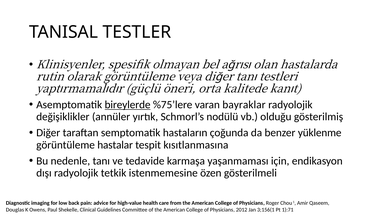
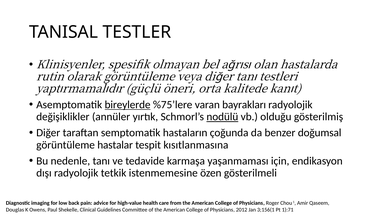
bayraklar: bayraklar -> bayrakları
nodülü underline: none -> present
yüklenme: yüklenme -> doğumsal
